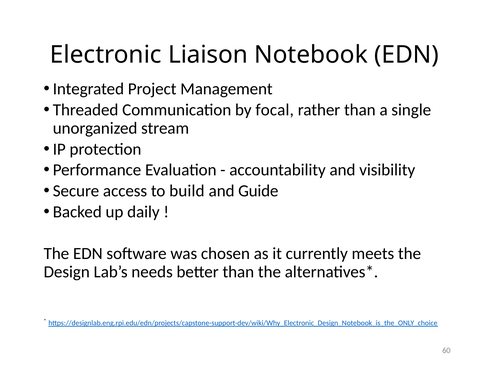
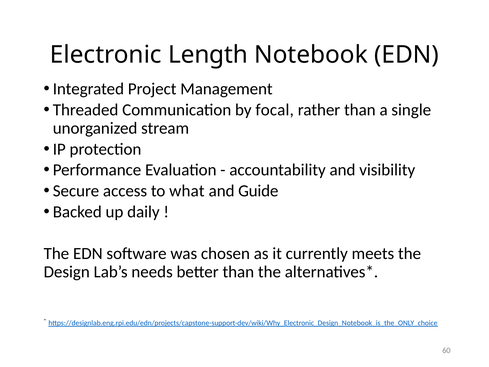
Liaison: Liaison -> Length
build: build -> what
